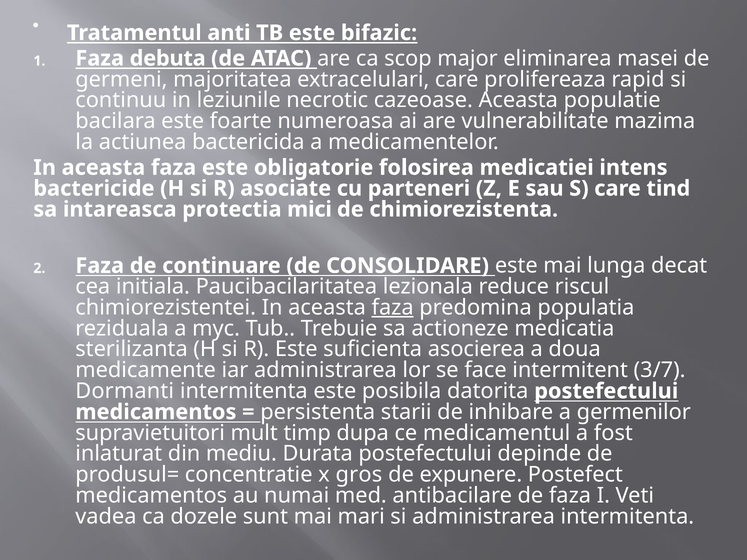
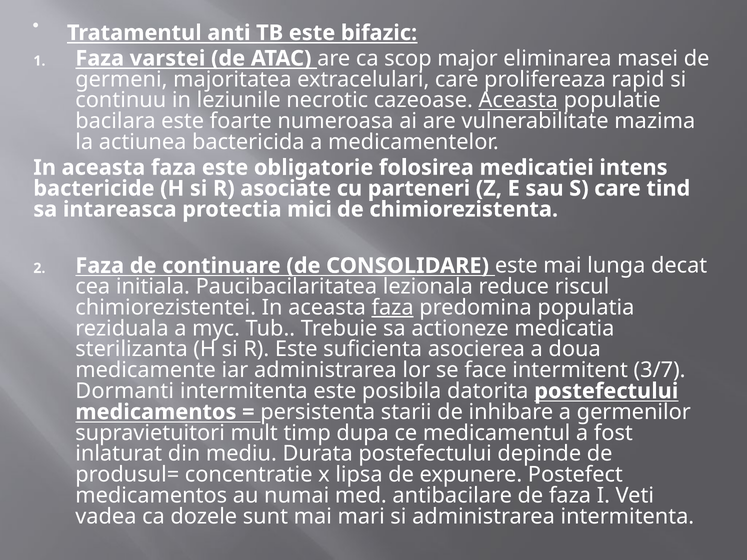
debuta: debuta -> varstei
Aceasta at (518, 100) underline: none -> present
gros: gros -> lipsa
